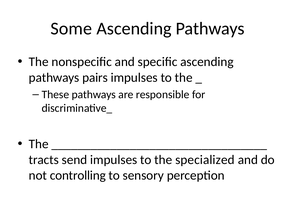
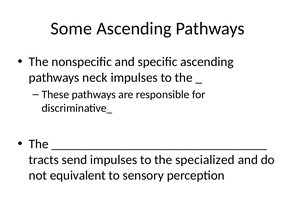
pairs: pairs -> neck
controlling: controlling -> equivalent
